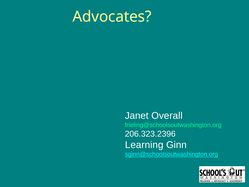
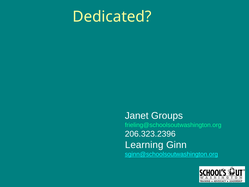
Advocates: Advocates -> Dedicated
Overall: Overall -> Groups
